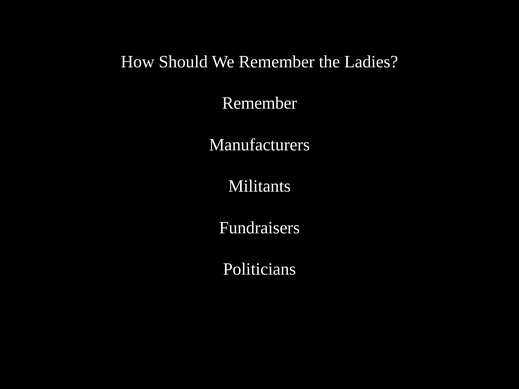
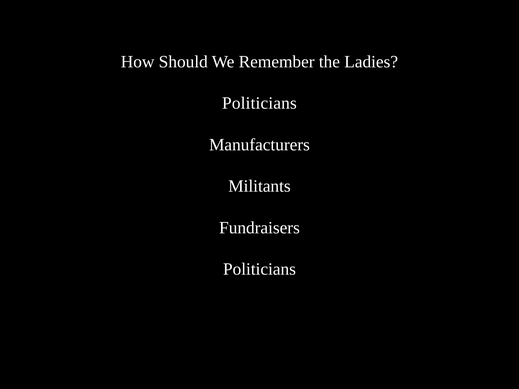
Remember at (260, 103): Remember -> Politicians
